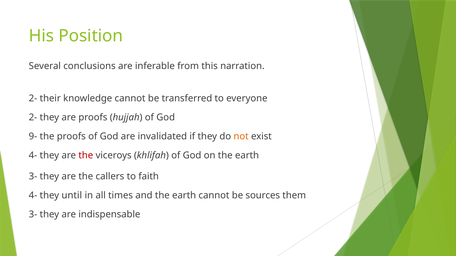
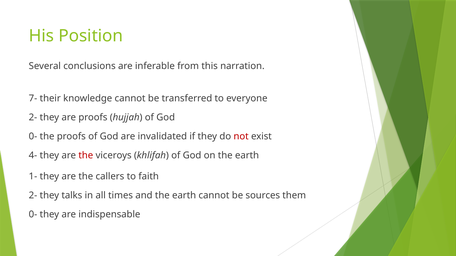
2- at (33, 98): 2- -> 7-
9- at (33, 137): 9- -> 0-
not colour: orange -> red
3- at (33, 177): 3- -> 1-
4- at (33, 196): 4- -> 2-
until: until -> talks
3- at (33, 215): 3- -> 0-
